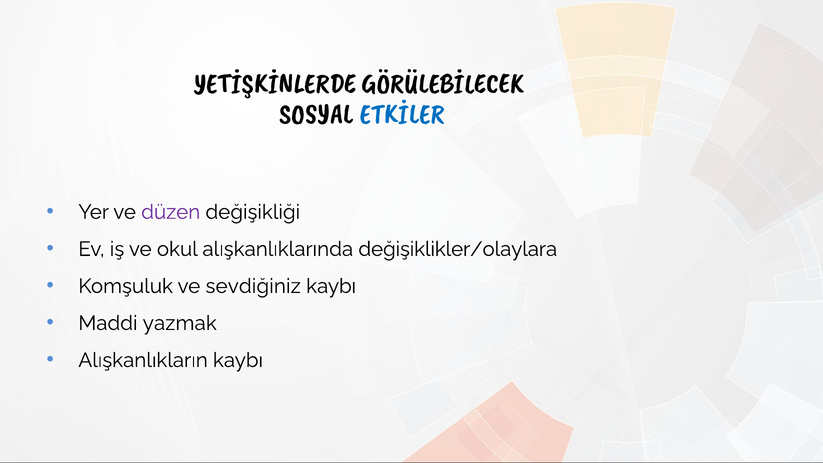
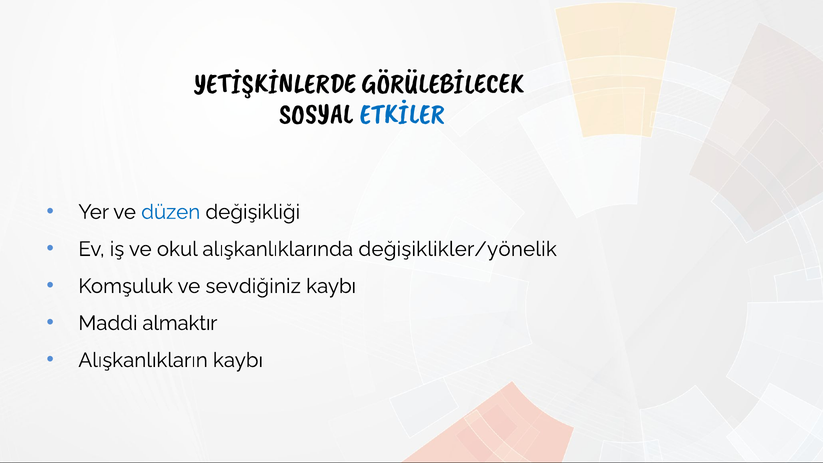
düzen colour: purple -> blue
değişiklikler/olaylara: değişiklikler/olaylara -> değişiklikler/yönelik
yazmak: yazmak -> almaktır
